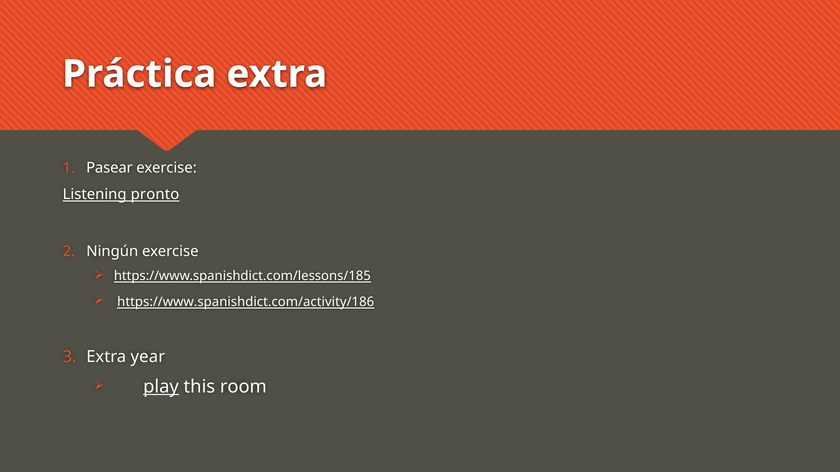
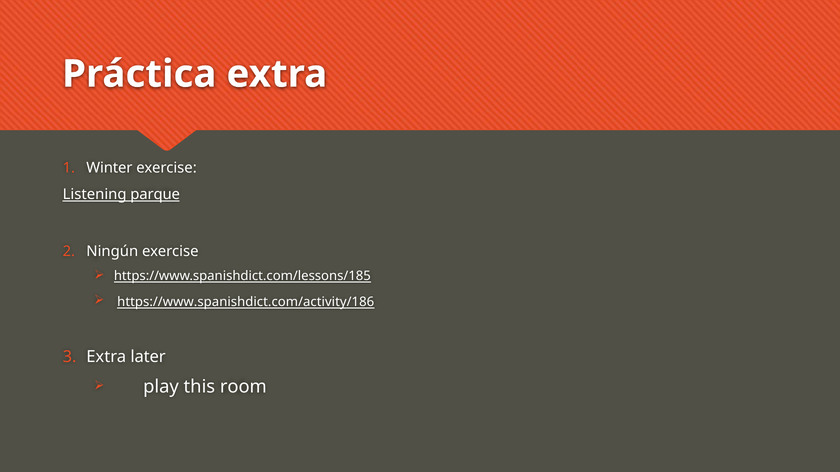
Pasear: Pasear -> Winter
pronto: pronto -> parque
year: year -> later
play underline: present -> none
